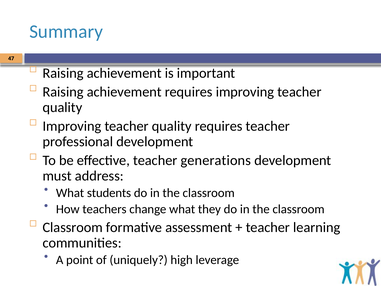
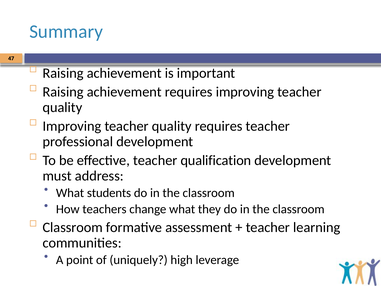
generations: generations -> qualification
